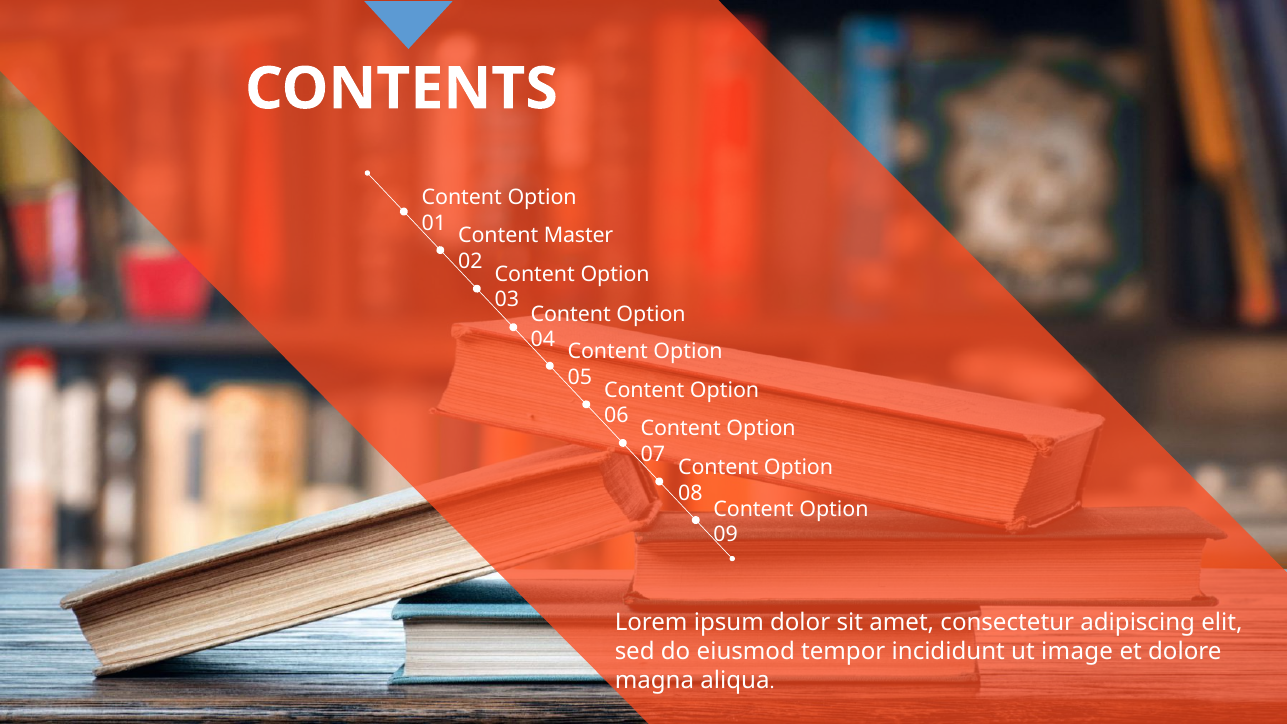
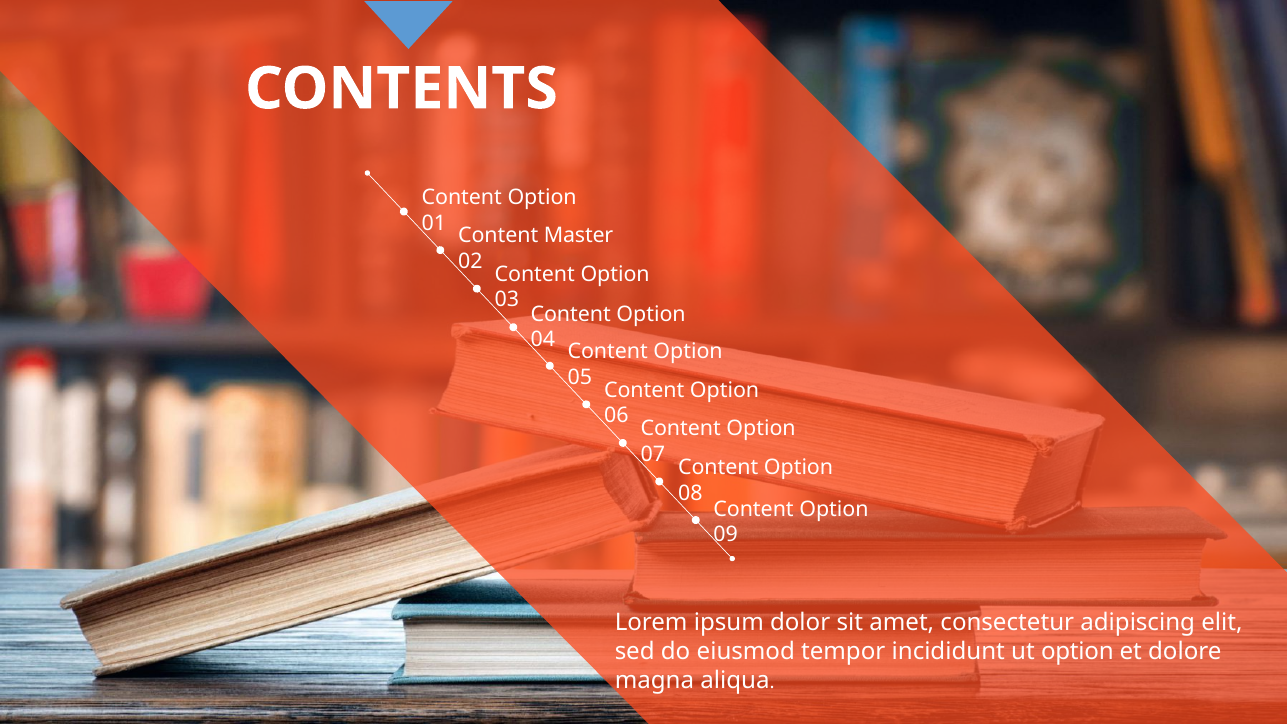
ut image: image -> option
